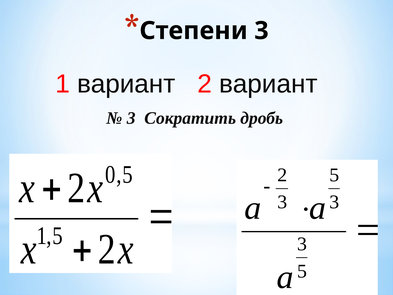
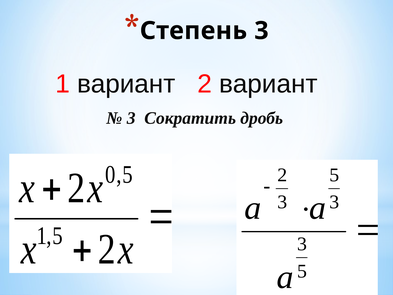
Степени: Степени -> Степень
